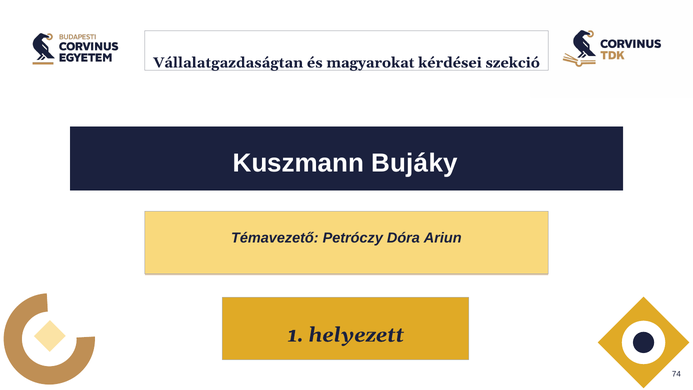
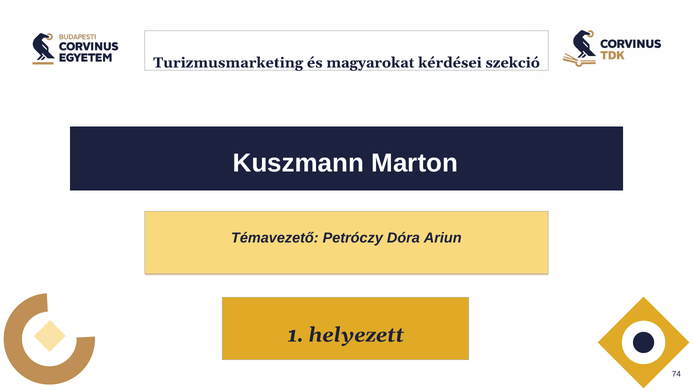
Vállalatgazdaságtan: Vállalatgazdaságtan -> Turizmusmarketing
Bujáky: Bujáky -> Marton
